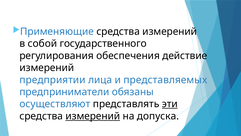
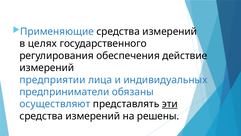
собой: собой -> целях
представляемых: представляемых -> индивидуальных
измерений at (93, 116) underline: present -> none
допуска: допуска -> решены
